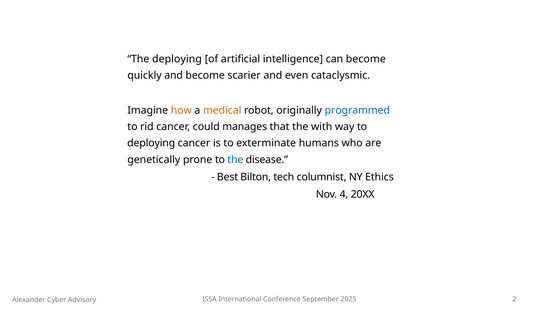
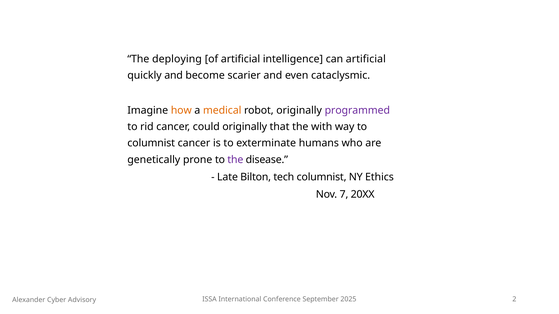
can become: become -> artificial
programmed colour: blue -> purple
could manages: manages -> originally
deploying at (151, 143): deploying -> columnist
the at (235, 160) colour: blue -> purple
Best: Best -> Late
4: 4 -> 7
